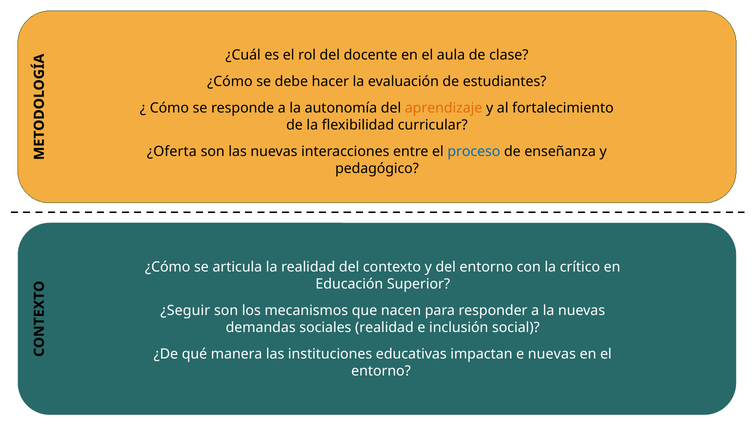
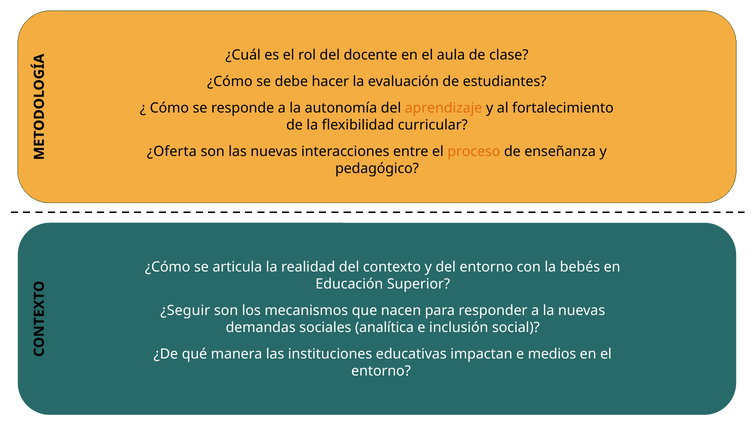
proceso colour: blue -> orange
crítico: crítico -> bebés
sociales realidad: realidad -> analítica
e nuevas: nuevas -> medios
